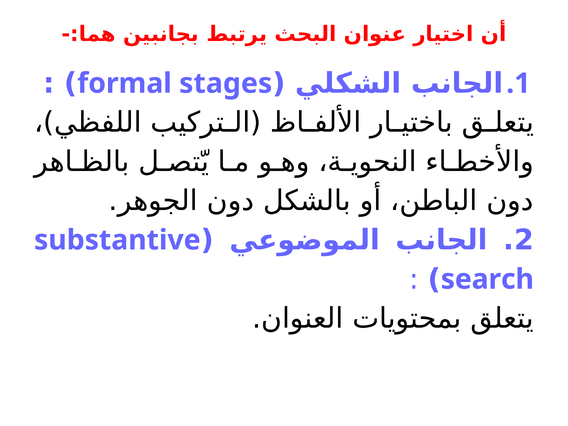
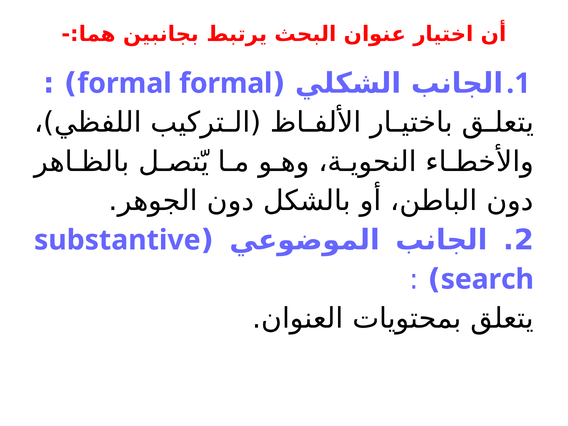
formal stages: stages -> formal
